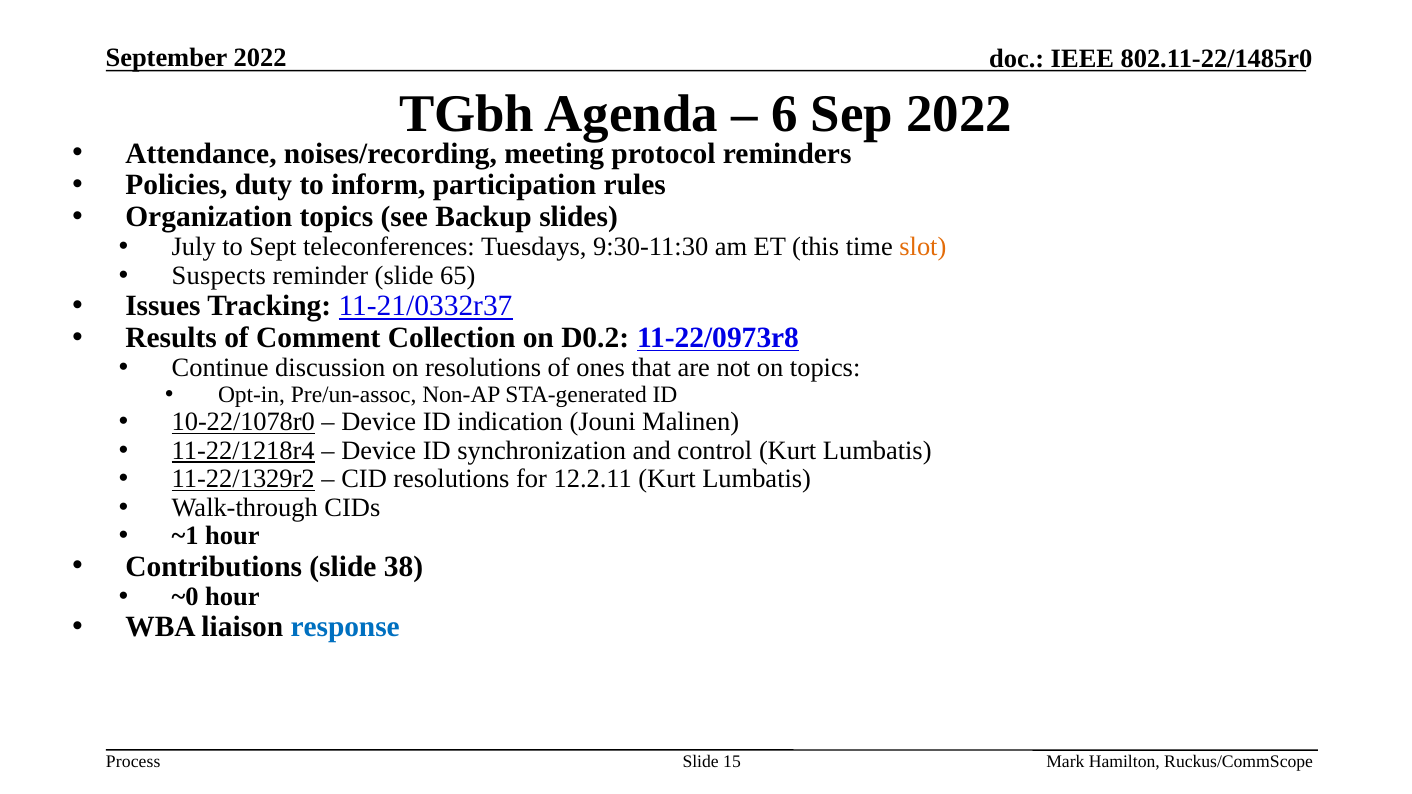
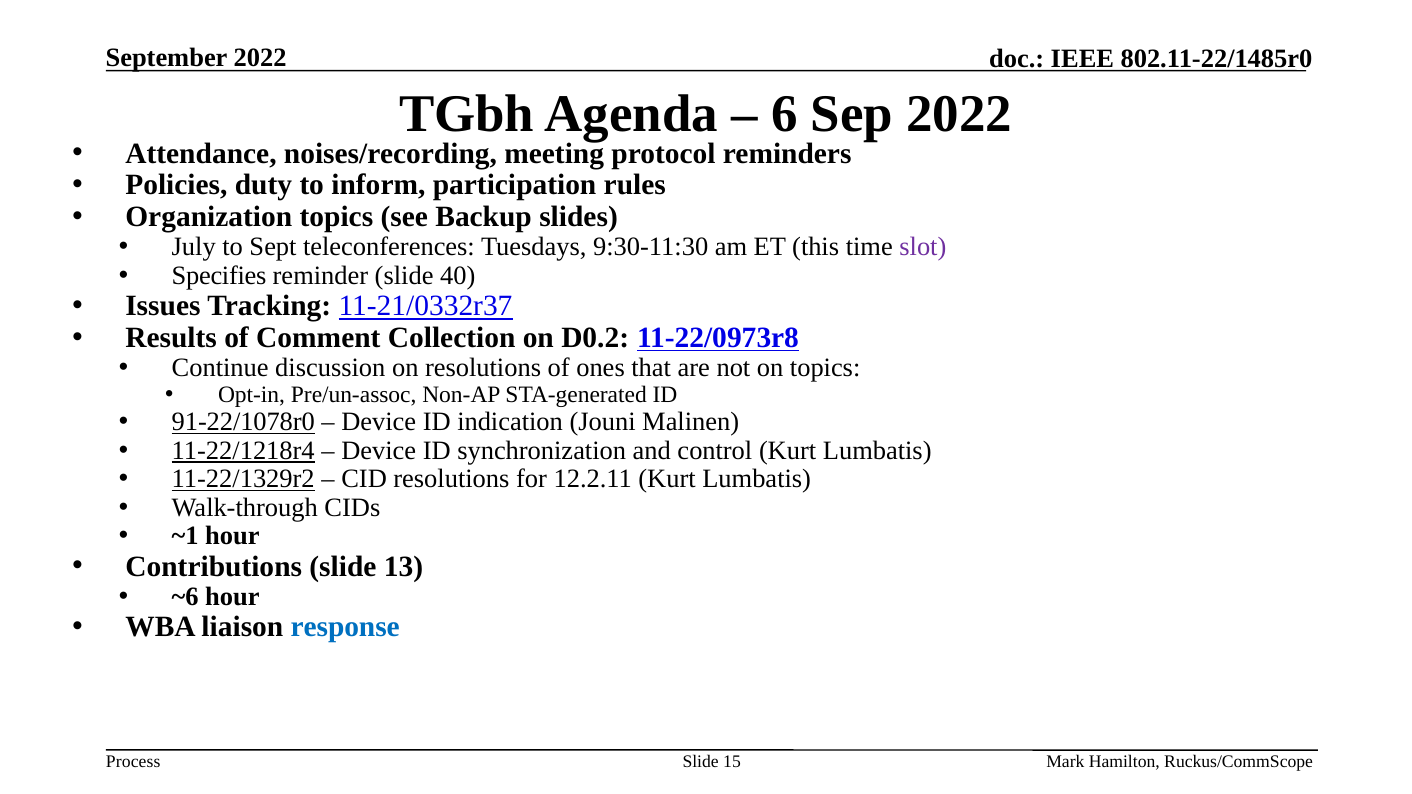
slot colour: orange -> purple
Suspects: Suspects -> Specifies
65: 65 -> 40
10-22/1078r0: 10-22/1078r0 -> 91-22/1078r0
38: 38 -> 13
~0: ~0 -> ~6
